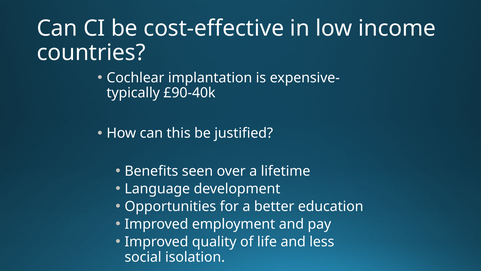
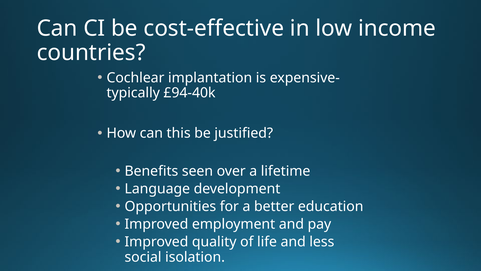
£90-40k: £90-40k -> £94-40k
